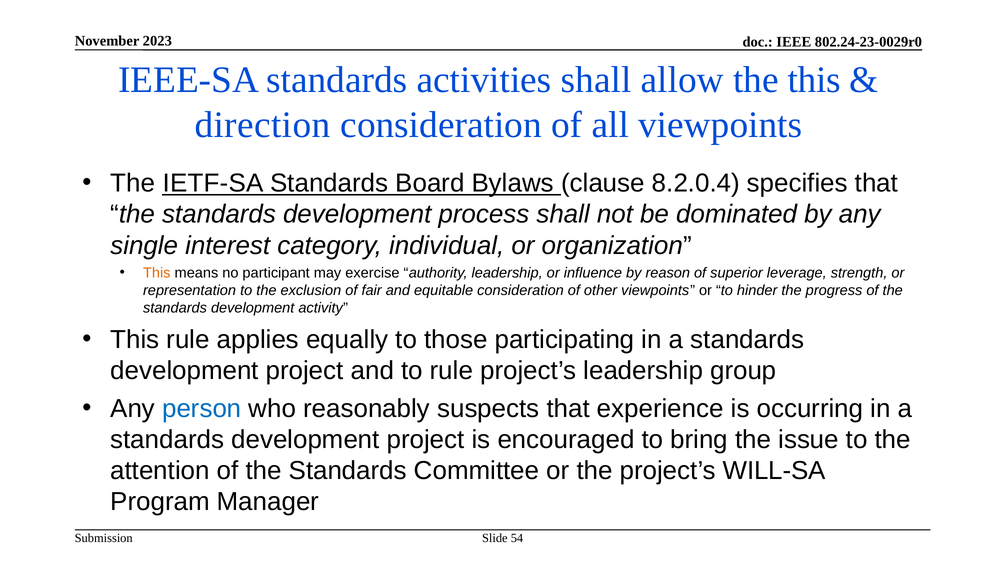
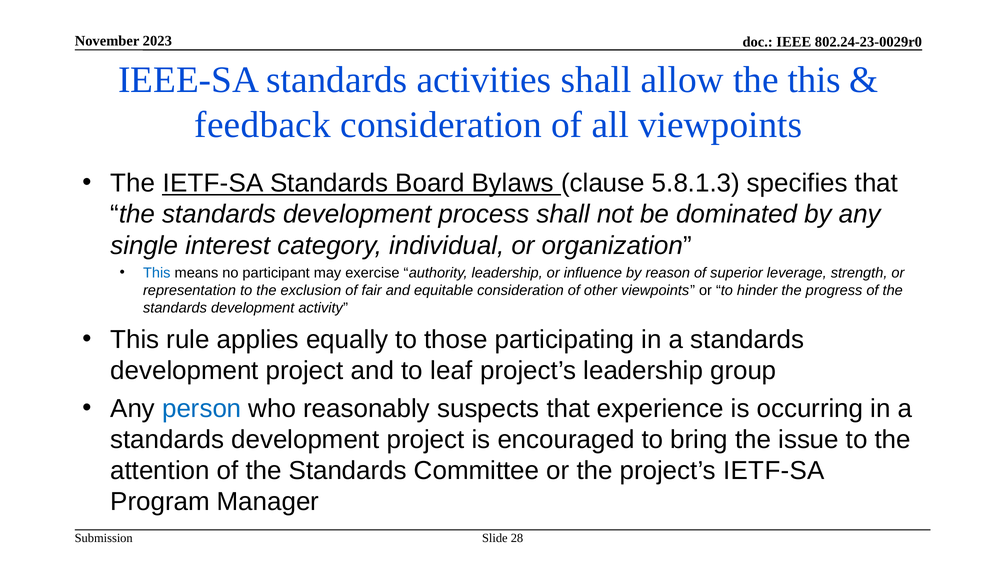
direction: direction -> feedback
8.2.0.4: 8.2.0.4 -> 5.8.1.3
This at (157, 273) colour: orange -> blue
to rule: rule -> leaf
project’s WILL-SA: WILL-SA -> IETF-SA
54: 54 -> 28
